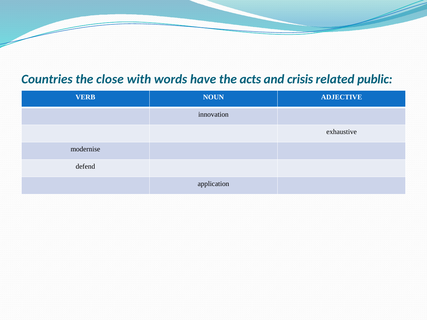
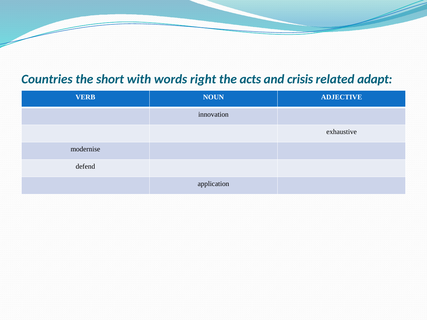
close: close -> short
have: have -> right
public: public -> adapt
